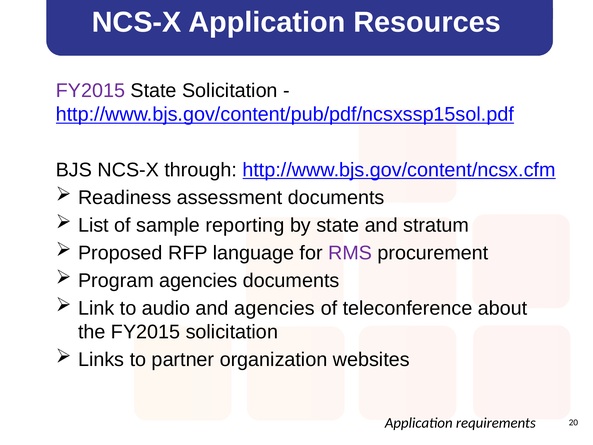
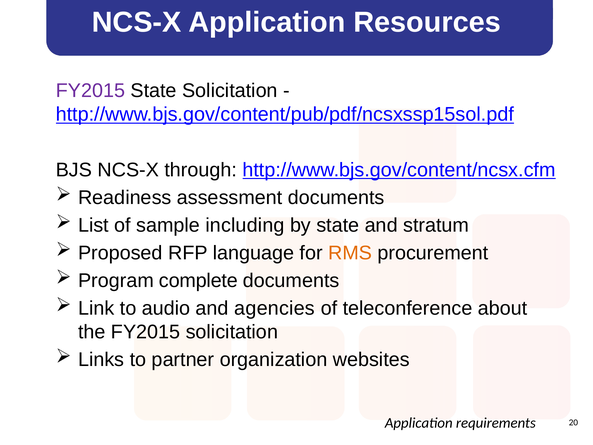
reporting: reporting -> including
RMS colour: purple -> orange
Program agencies: agencies -> complete
